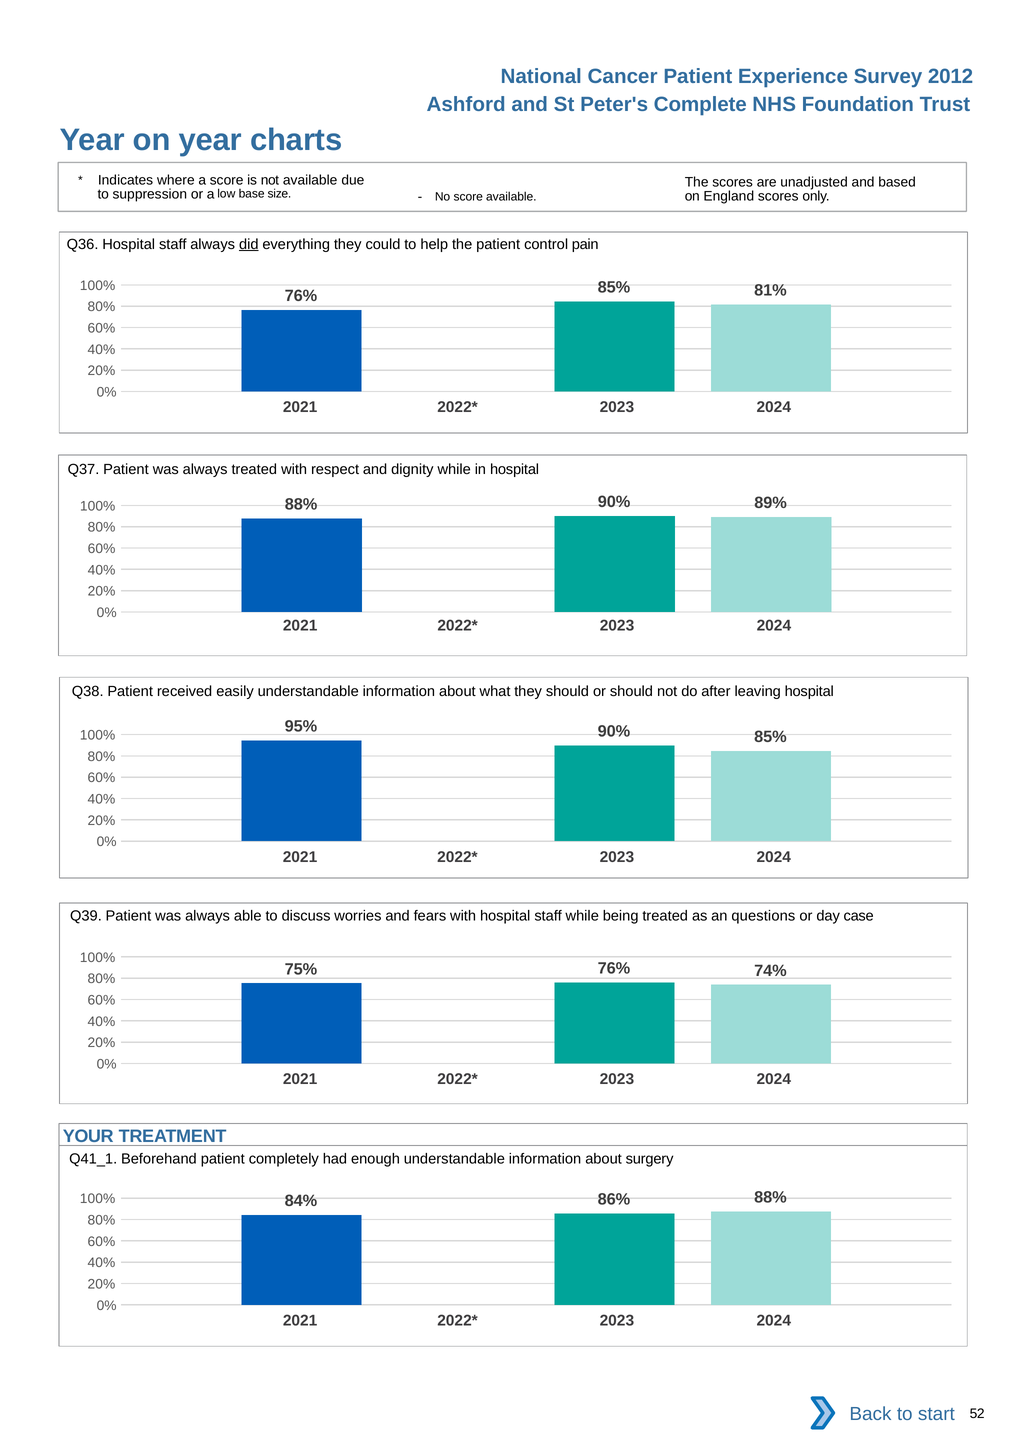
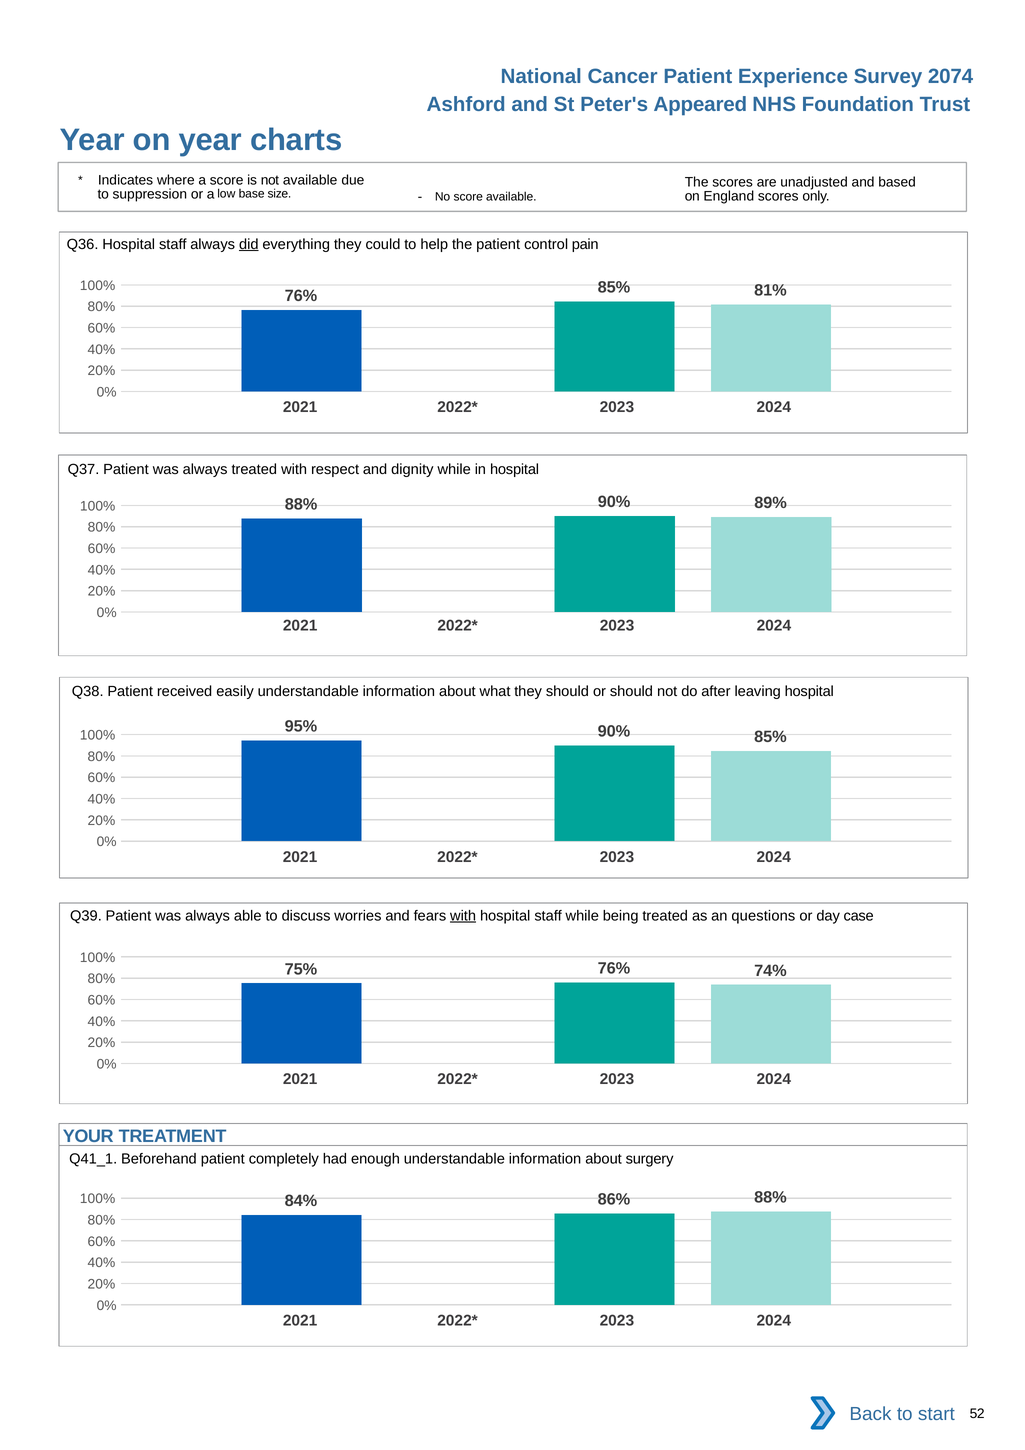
2012: 2012 -> 2074
Complete: Complete -> Appeared
with at (463, 916) underline: none -> present
